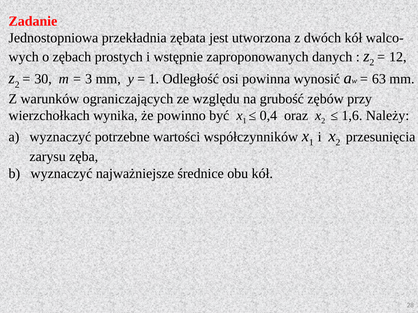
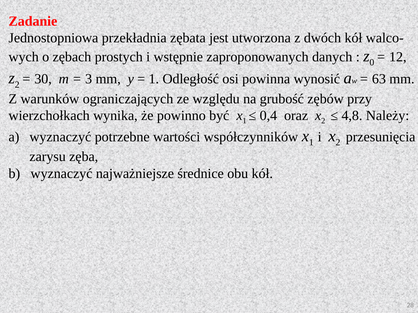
2 at (372, 63): 2 -> 0
1,6: 1,6 -> 4,8
